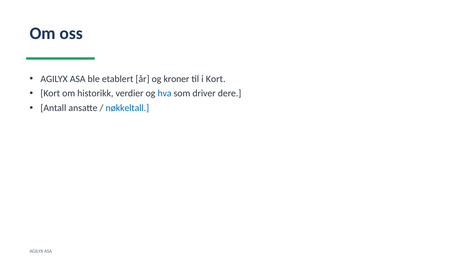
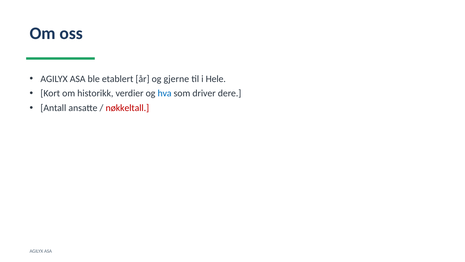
kroner: kroner -> gjerne
i Kort: Kort -> Hele
nøkkeltall colour: blue -> red
